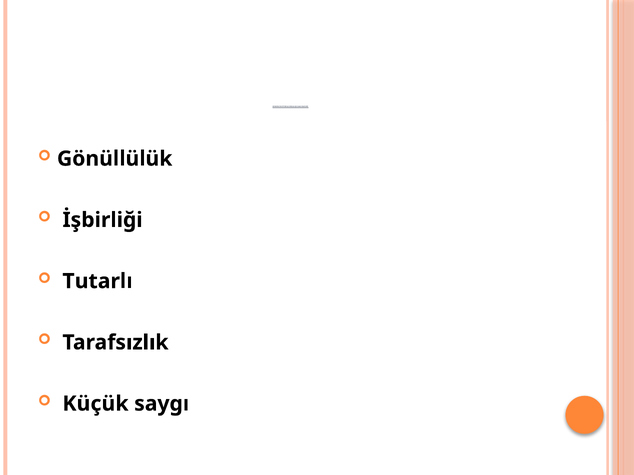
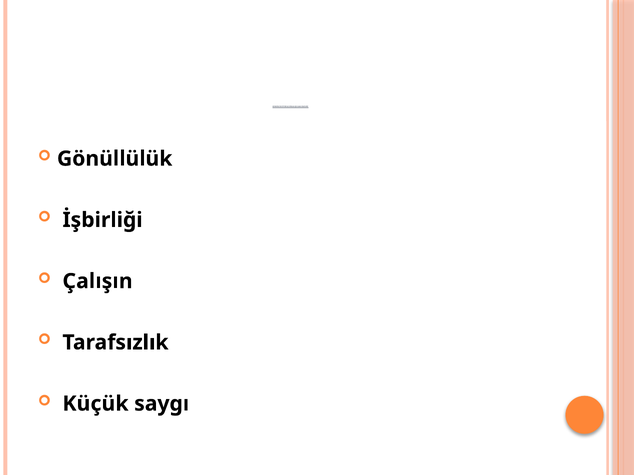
Tutarlı: Tutarlı -> Çalışın
